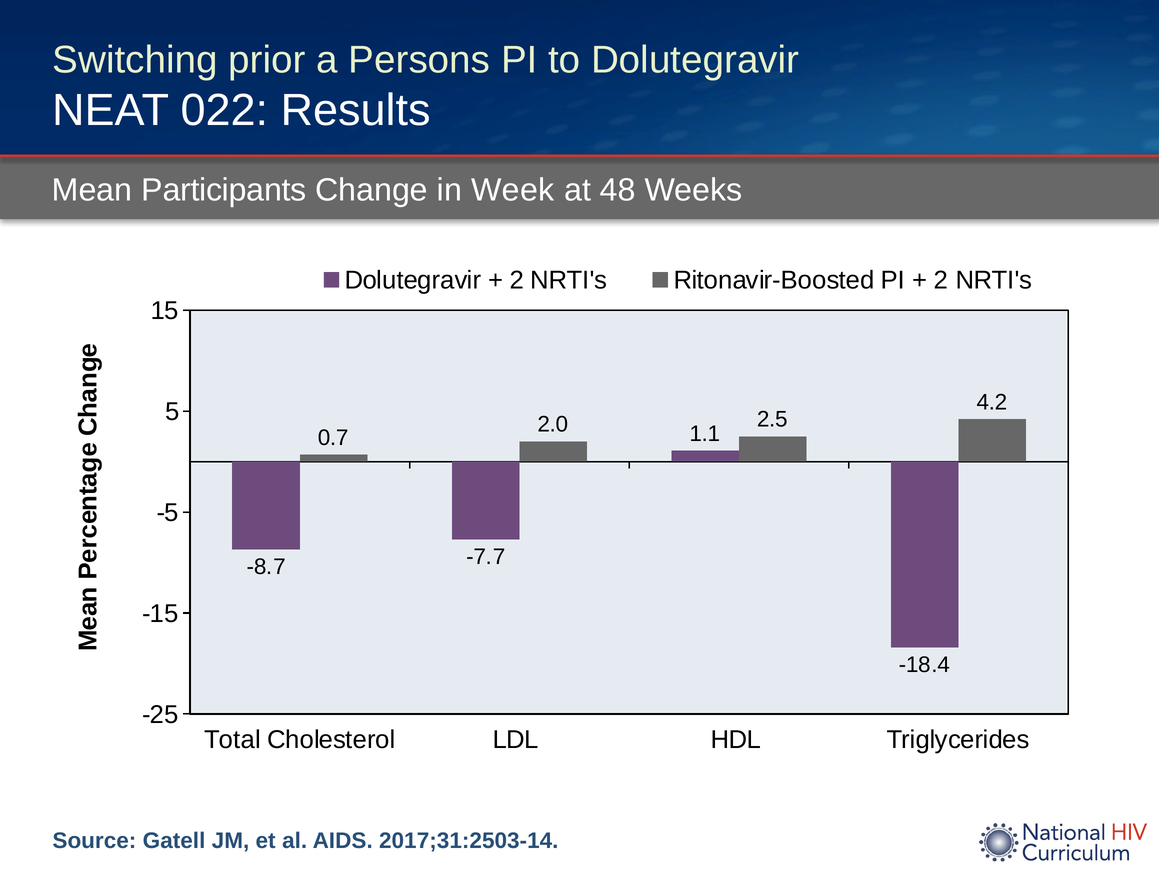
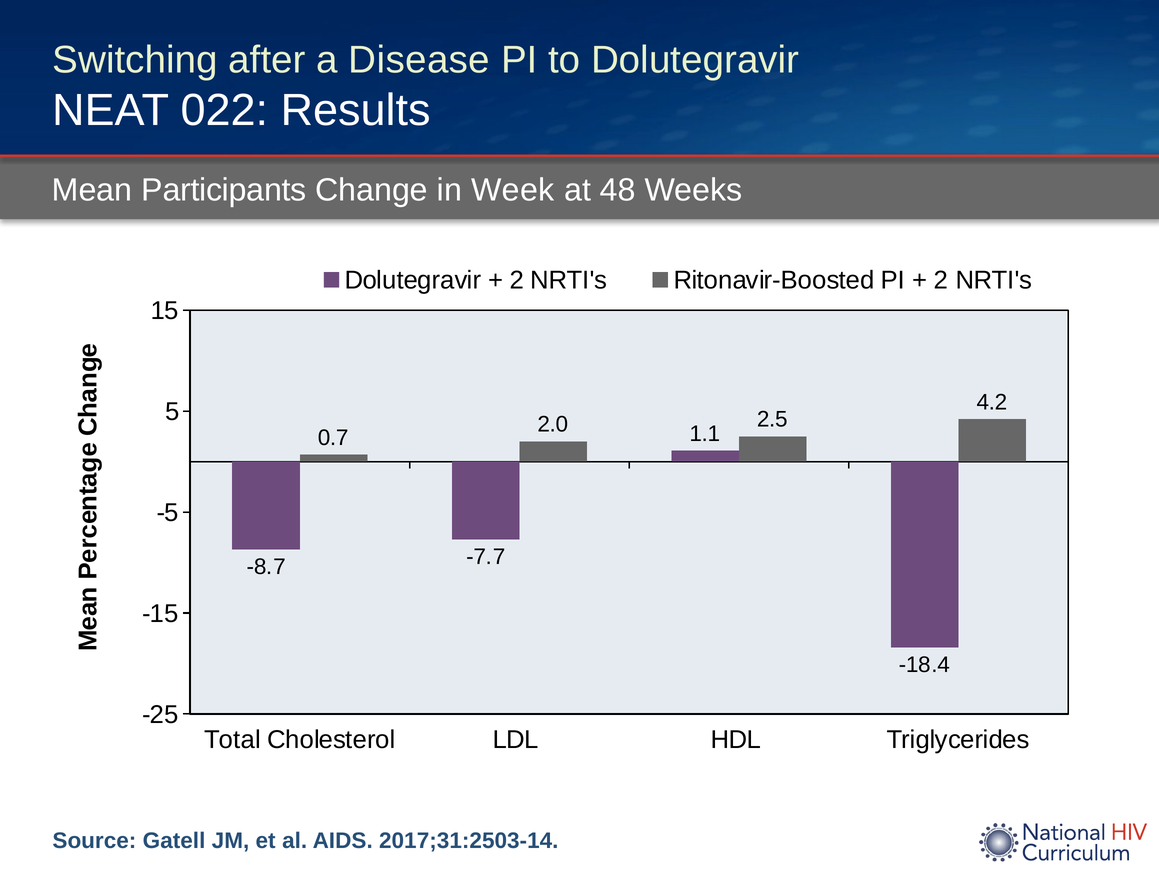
prior: prior -> after
Persons: Persons -> Disease
